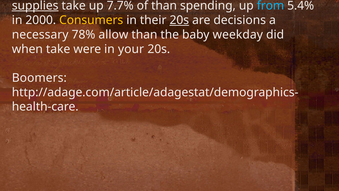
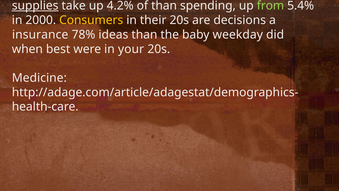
7.7%: 7.7% -> 4.2%
from colour: light blue -> light green
20s at (179, 20) underline: present -> none
necessary at (40, 35): necessary -> insurance
allow: allow -> ideas
when take: take -> best
Boomers at (39, 78): Boomers -> Medicine
